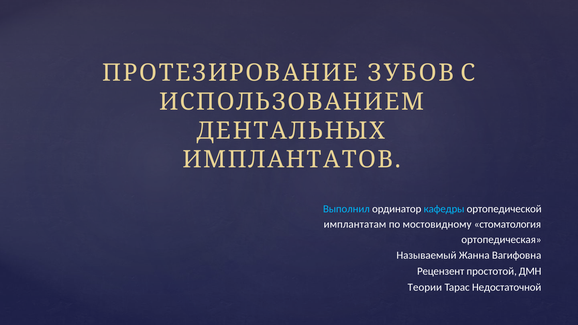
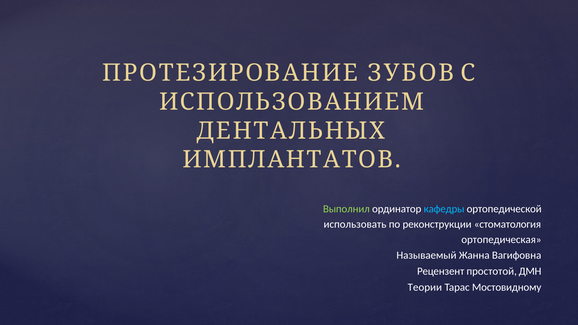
Выполнил colour: light blue -> light green
имплантатам: имплантатам -> использовать
мостовидному: мостовидному -> реконструкции
Недостаточной: Недостаточной -> Мостовидному
